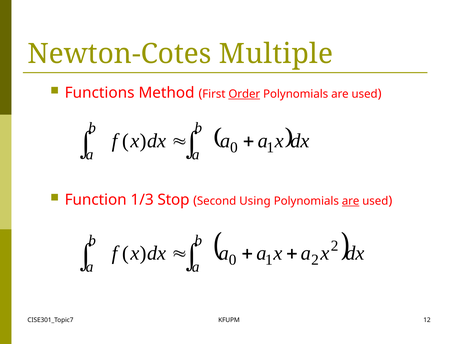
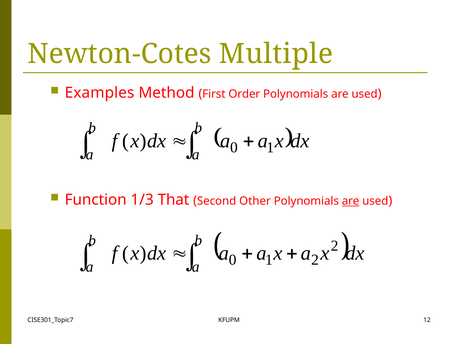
Functions: Functions -> Examples
Order underline: present -> none
Stop: Stop -> That
Using: Using -> Other
